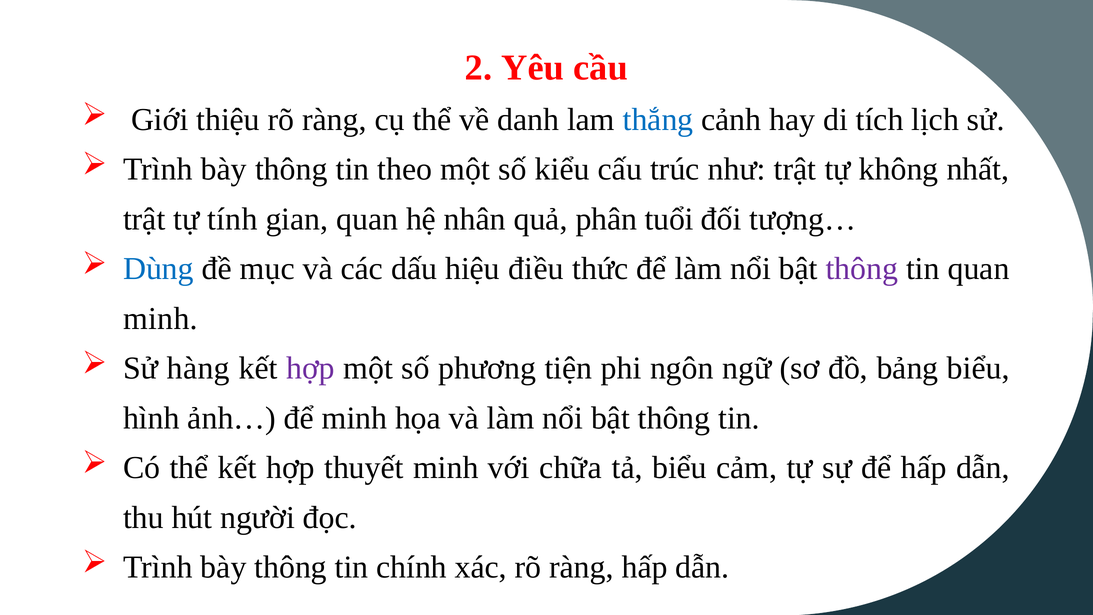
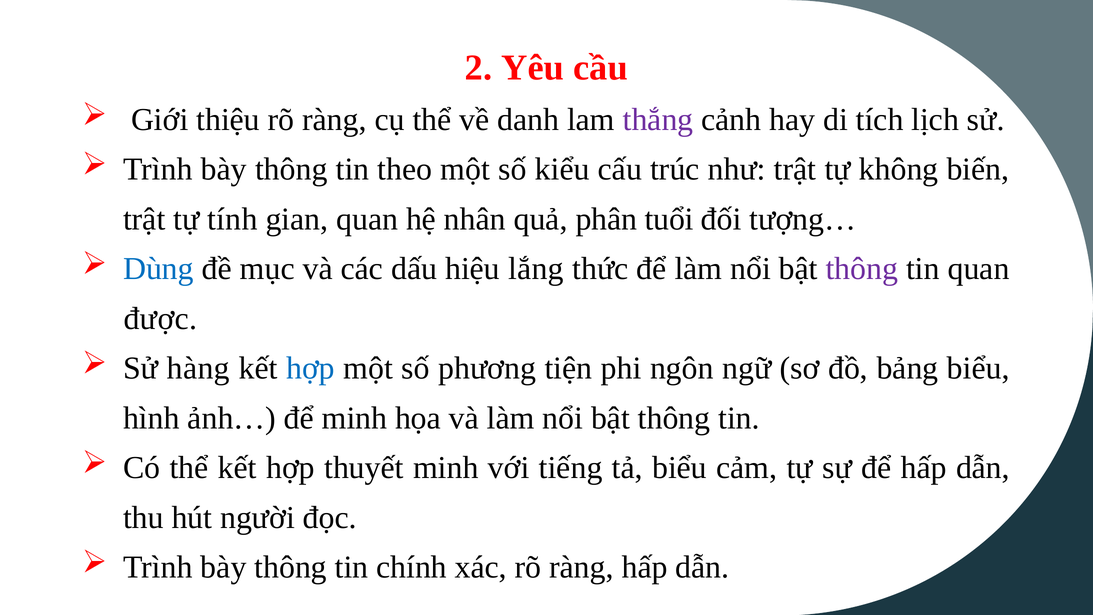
thắng colour: blue -> purple
nhất: nhất -> biến
điều: điều -> lắng
minh at (160, 319): minh -> được
hợp at (311, 368) colour: purple -> blue
chữa: chữa -> tiếng
